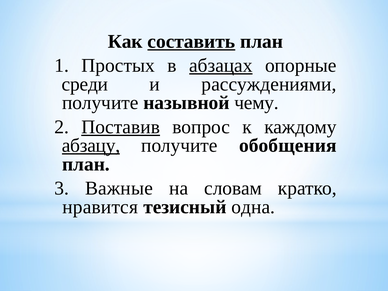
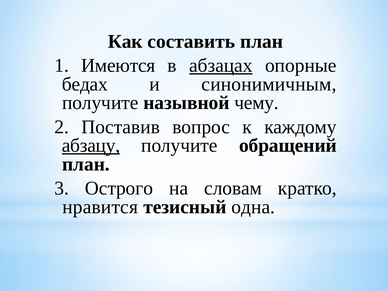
составить underline: present -> none
Простых: Простых -> Имеются
среди: среди -> бедах
рассуждениями: рассуждениями -> синонимичным
Поставив underline: present -> none
обобщения: обобщения -> обращений
Важные: Важные -> Острого
